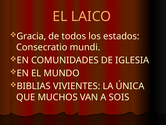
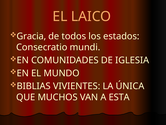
SOIS: SOIS -> ESTA
